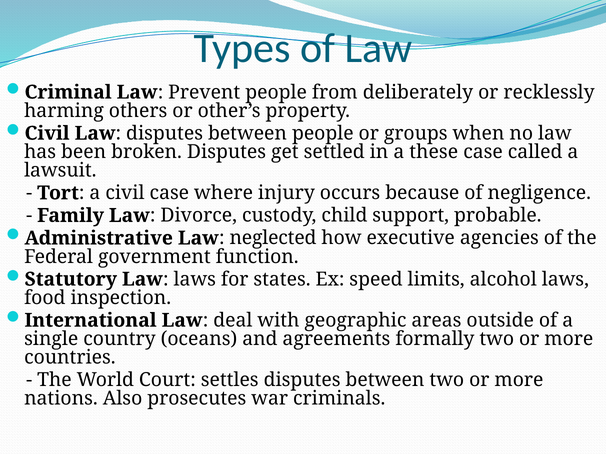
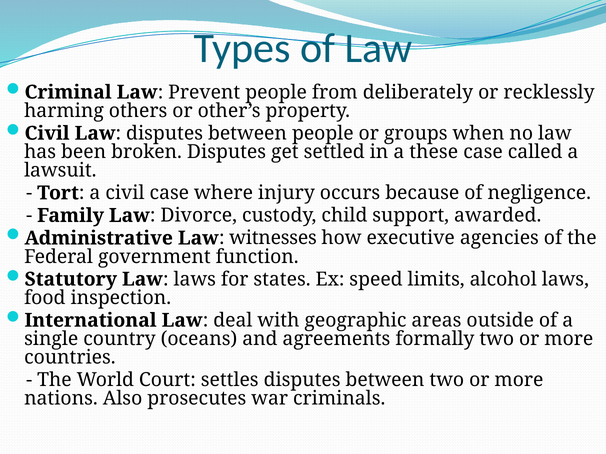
probable: probable -> awarded
neglected: neglected -> witnesses
